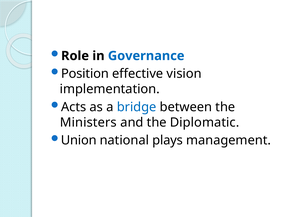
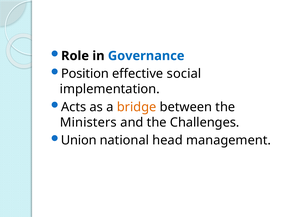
vision: vision -> social
bridge colour: blue -> orange
Diplomatic: Diplomatic -> Challenges
plays: plays -> head
